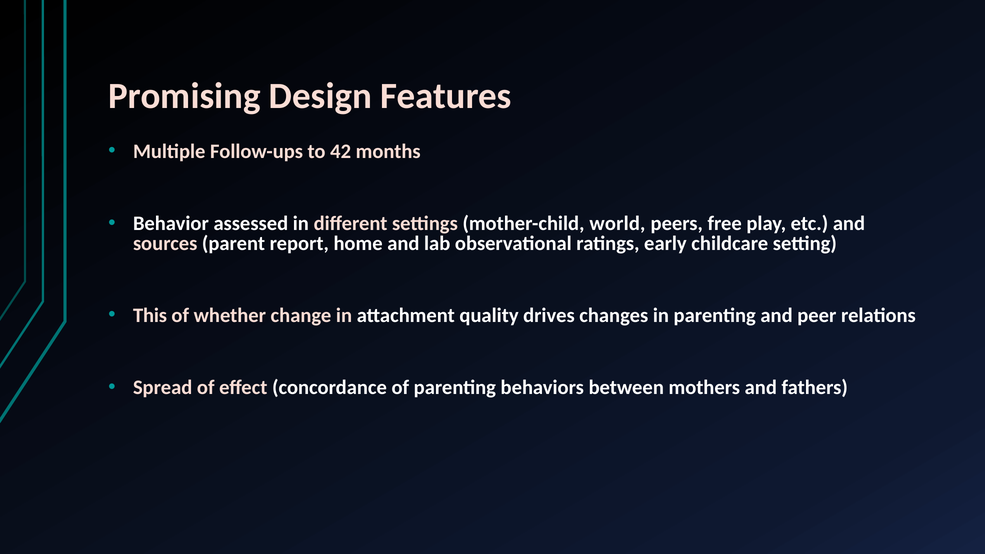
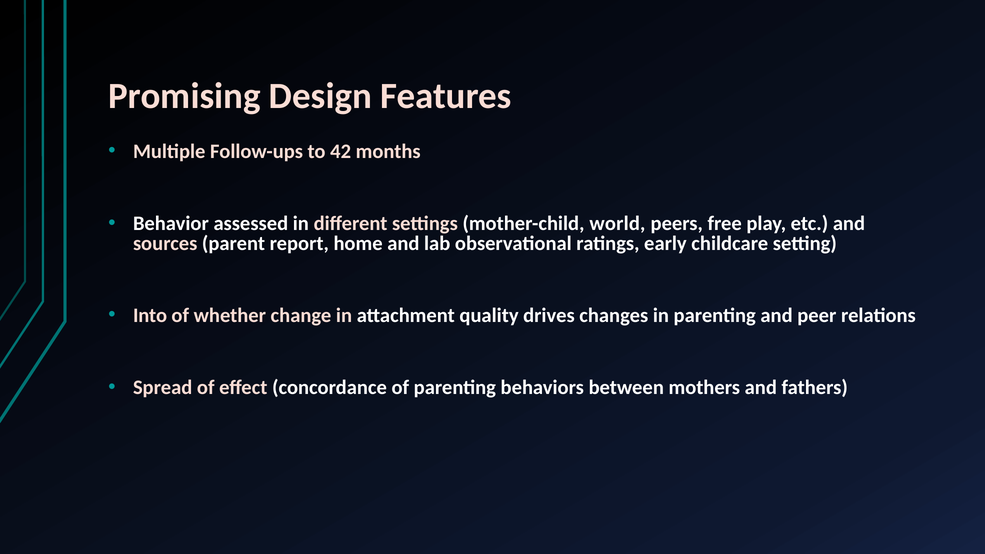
This: This -> Into
